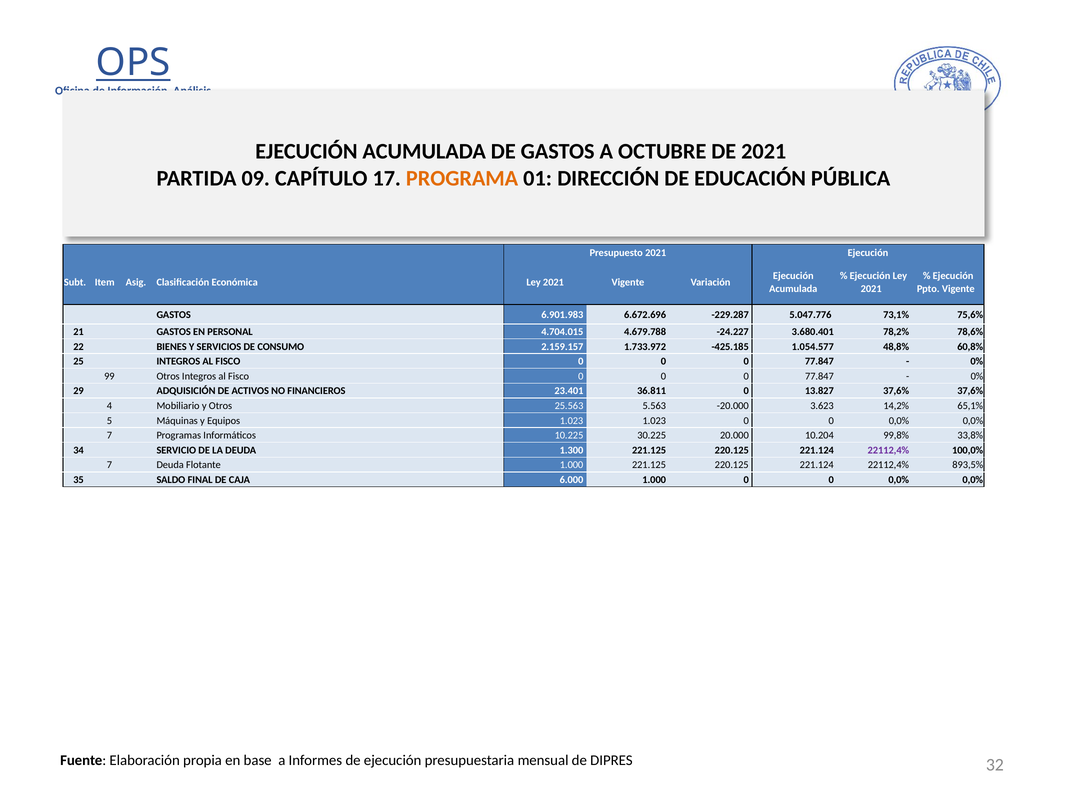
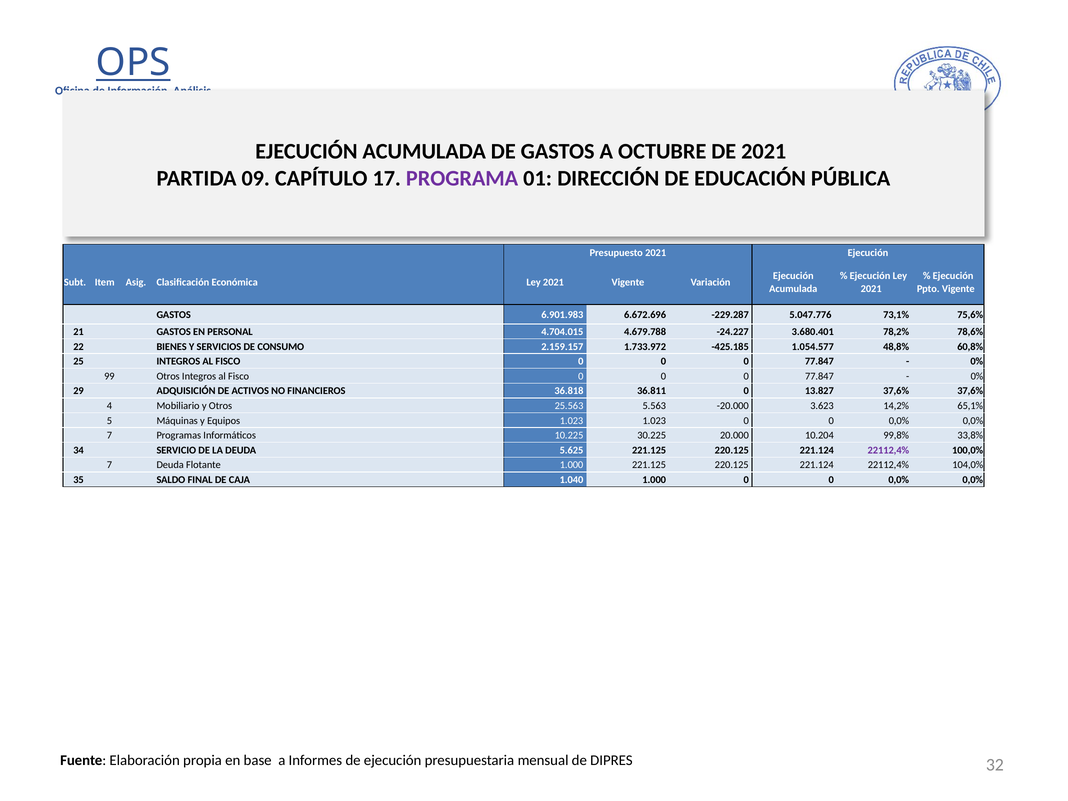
PROGRAMA colour: orange -> purple
23.401: 23.401 -> 36.818
1.300: 1.300 -> 5.625
893,5%: 893,5% -> 104,0%
6.000: 6.000 -> 1.040
